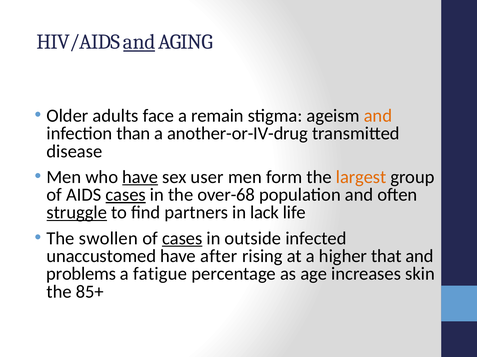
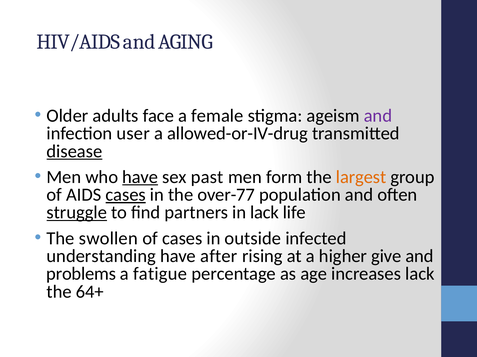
and at (139, 42) underline: present -> none
remain: remain -> female
and at (378, 116) colour: orange -> purple
than: than -> user
another-or-IV-drug: another-or-IV-drug -> allowed-or-IV-drug
disease underline: none -> present
user: user -> past
over-68: over-68 -> over-77
cases at (182, 239) underline: present -> none
unaccustomed: unaccustomed -> understanding
that: that -> give
increases skin: skin -> lack
85+: 85+ -> 64+
